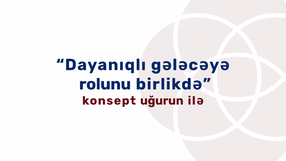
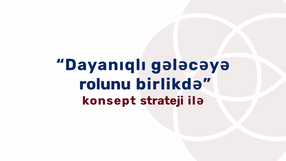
uğurun: uğurun -> strateji
